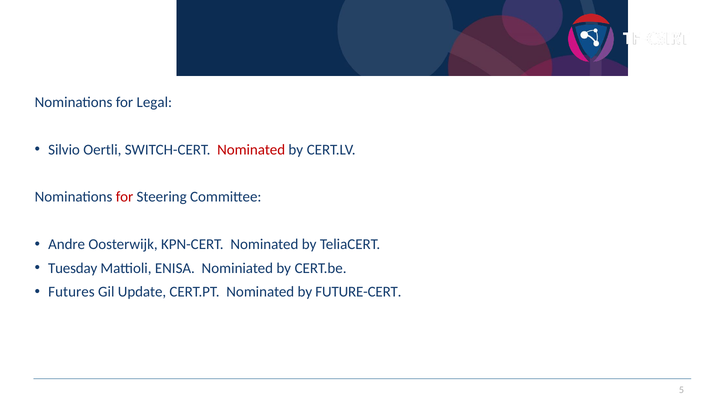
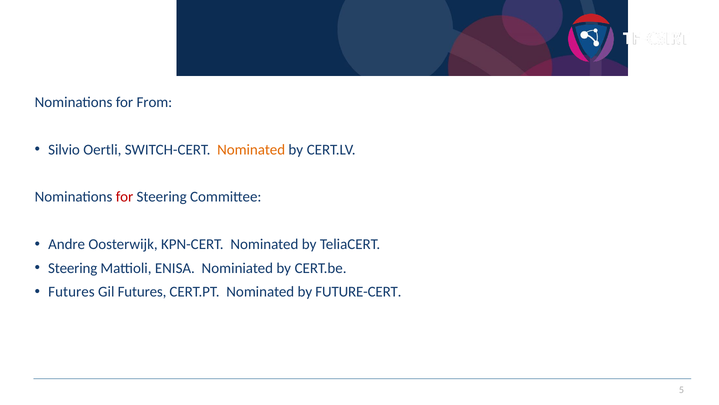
Legal: Legal -> From
Nominated at (251, 149) colour: red -> orange
Tuesday at (73, 268): Tuesday -> Steering
Gil Update: Update -> Futures
